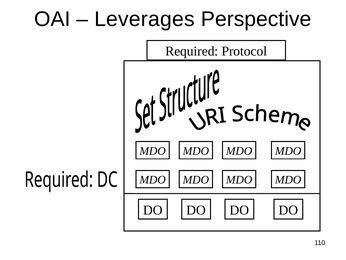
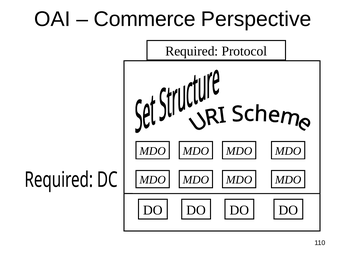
Leverages: Leverages -> Commerce
